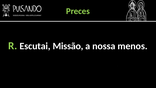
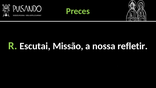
menos: menos -> refletir
